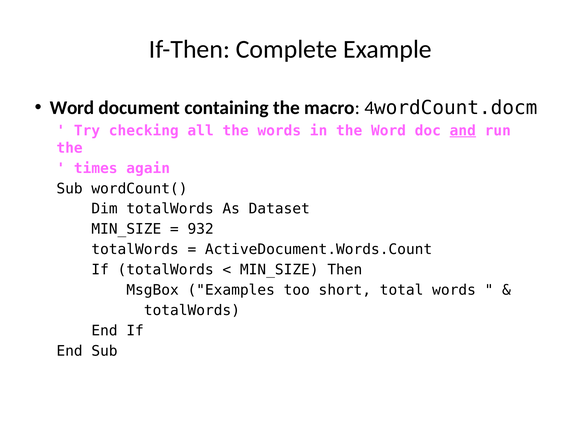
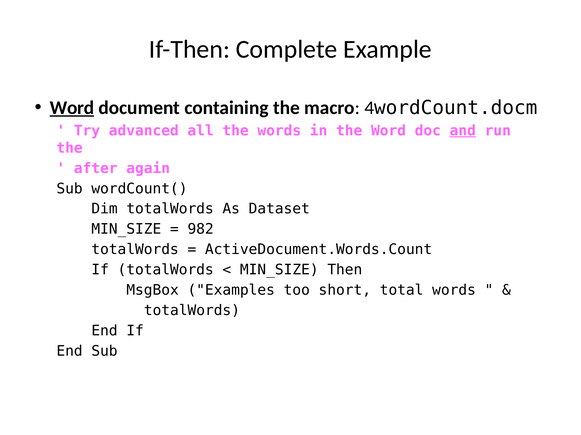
Word at (72, 108) underline: none -> present
checking: checking -> advanced
times: times -> after
932: 932 -> 982
